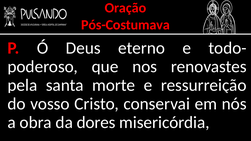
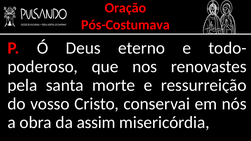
dores: dores -> assim
